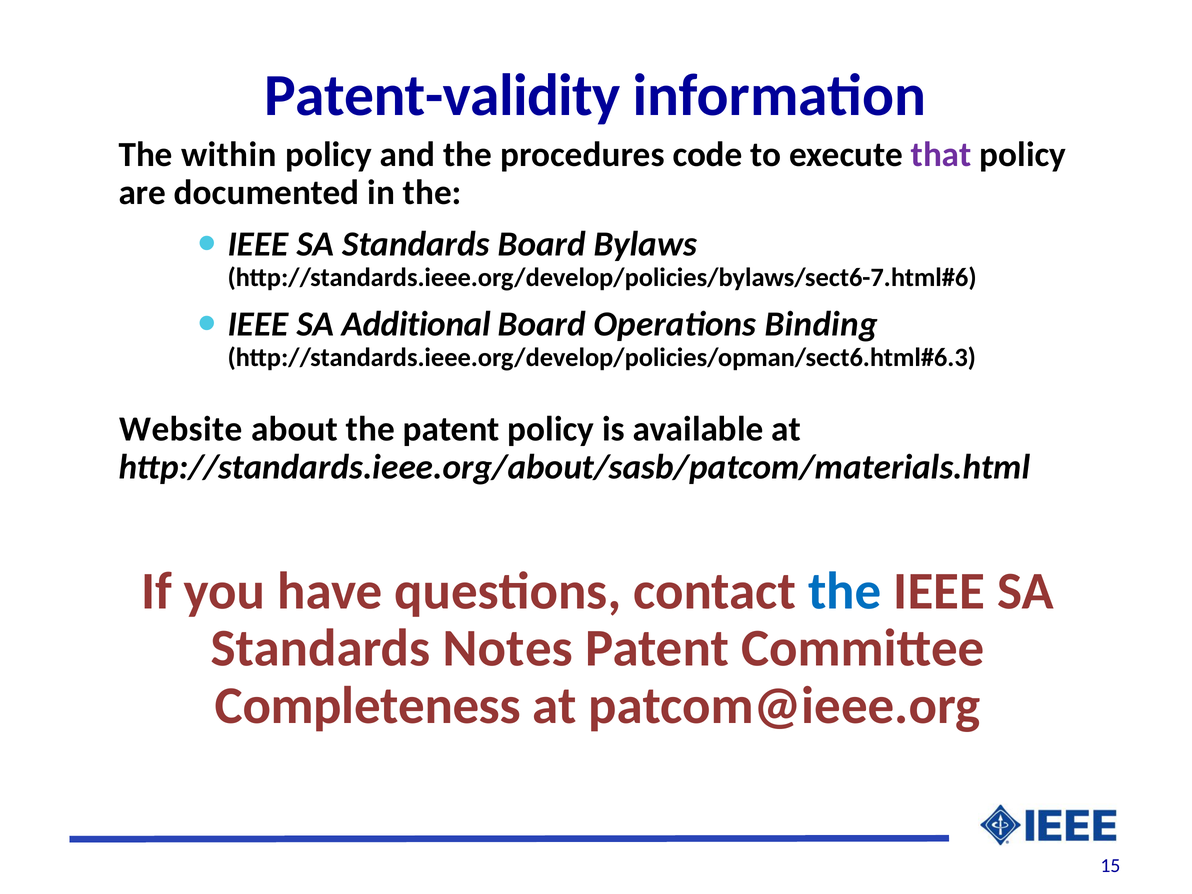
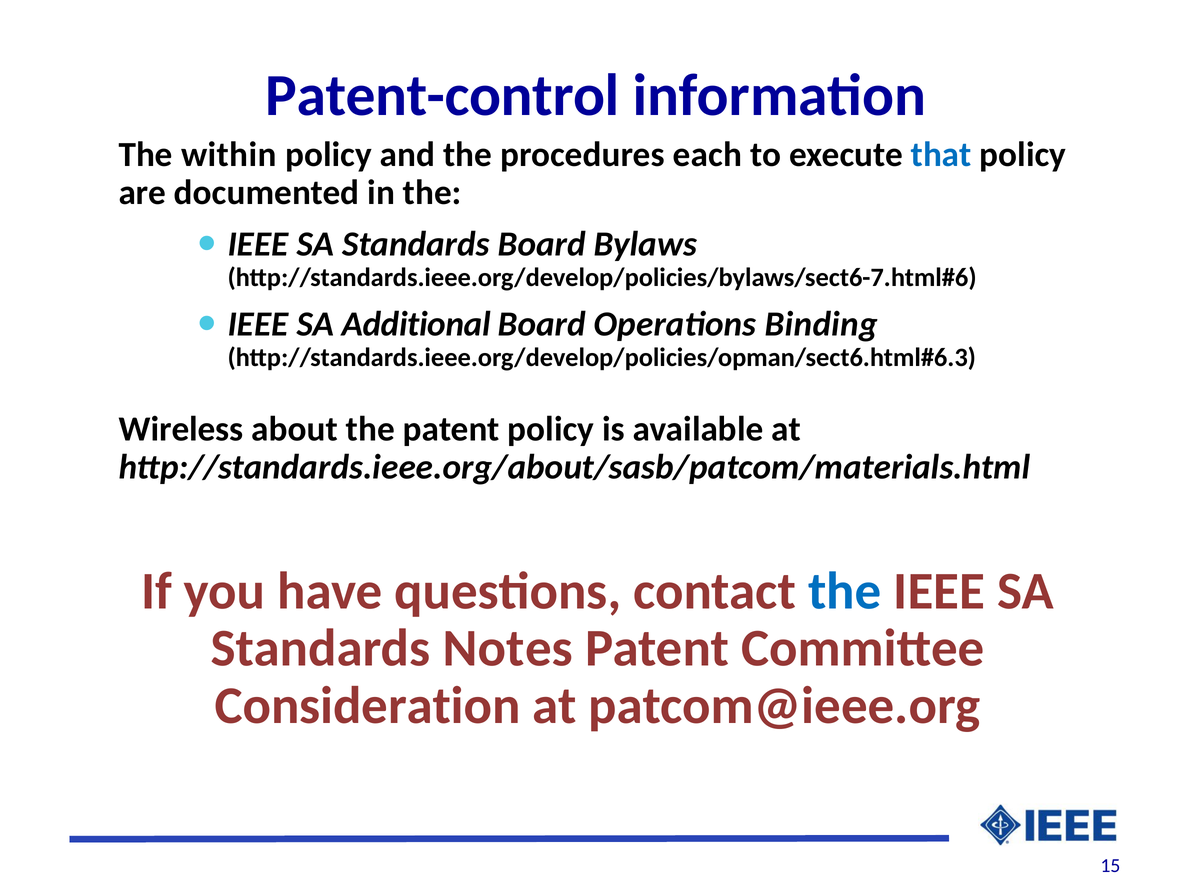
Patent-validity: Patent-validity -> Patent-control
code: code -> each
that colour: purple -> blue
Website: Website -> Wireless
Completeness: Completeness -> Consideration
